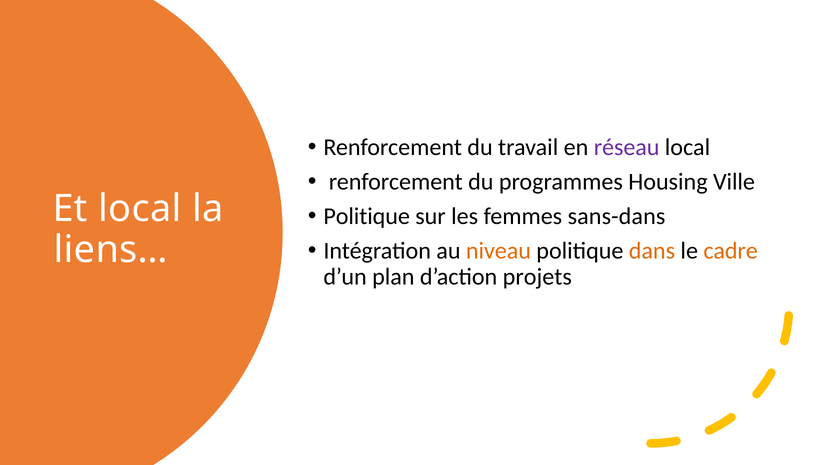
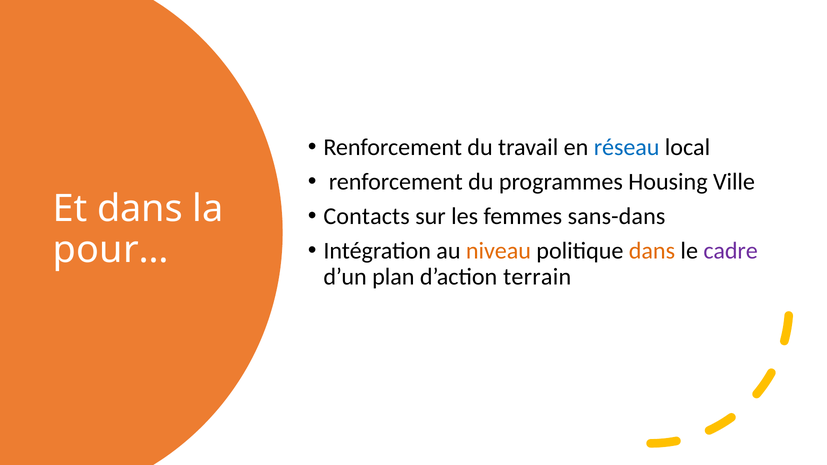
réseau colour: purple -> blue
Et local: local -> dans
Politique at (367, 216): Politique -> Contacts
cadre colour: orange -> purple
liens…: liens… -> pour…
projets: projets -> terrain
